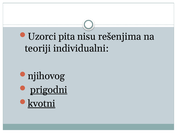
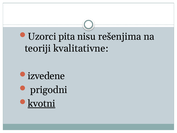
individualni: individualni -> kvalitativne
njihovog: njihovog -> izvedene
prigodni underline: present -> none
